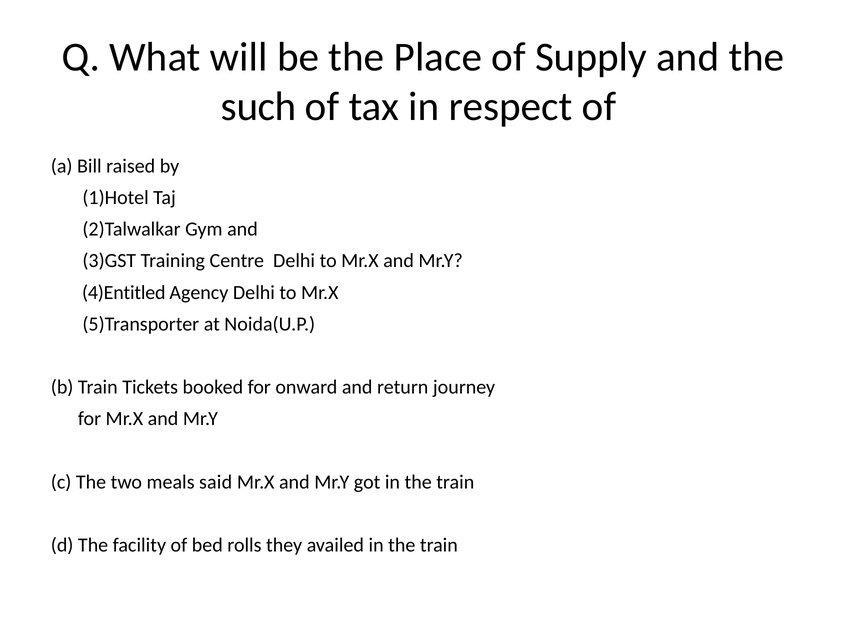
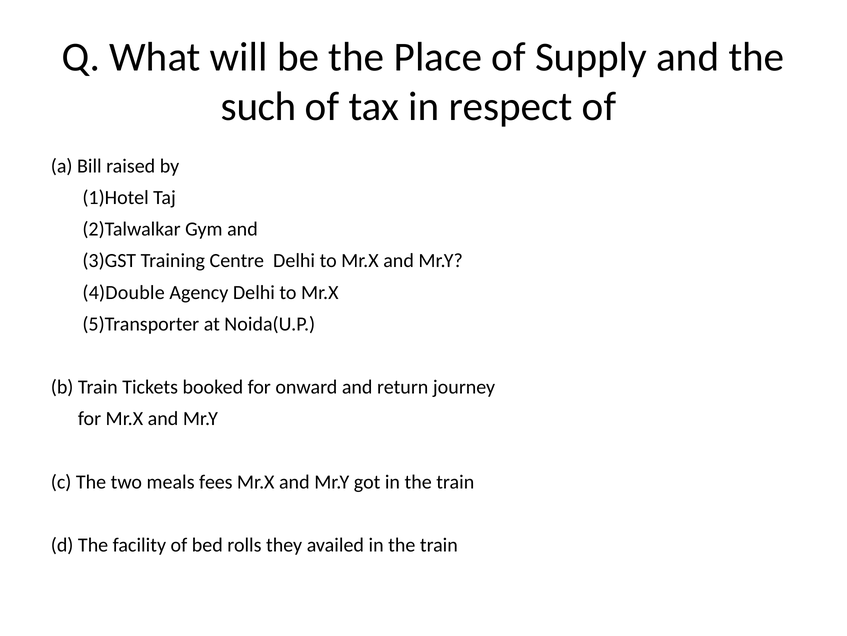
4)Entitled: 4)Entitled -> 4)Double
said: said -> fees
